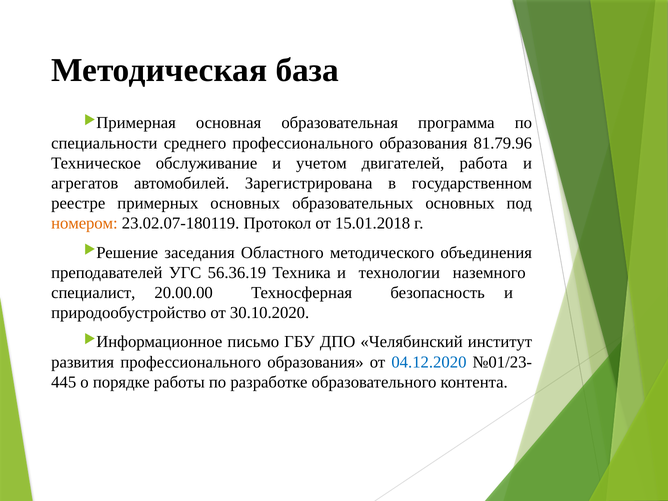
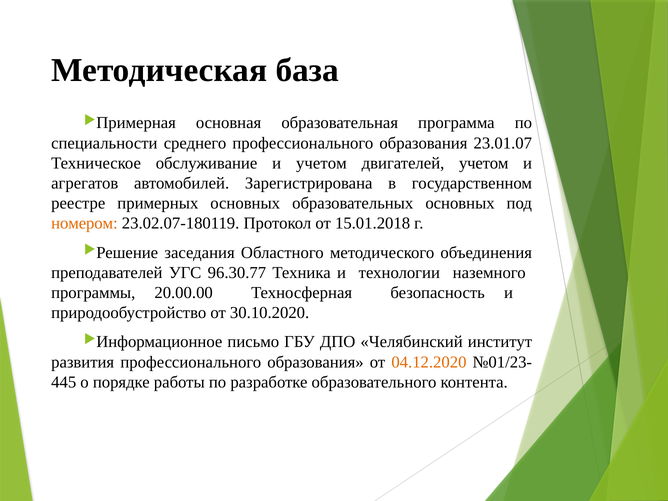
81.79.96: 81.79.96 -> 23.01.07
двигателей работа: работа -> учетом
56.36.19: 56.36.19 -> 96.30.77
специалист: специалист -> программы
04.12.2020 colour: blue -> orange
